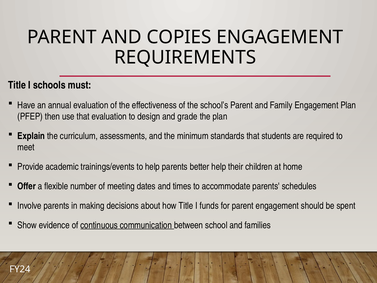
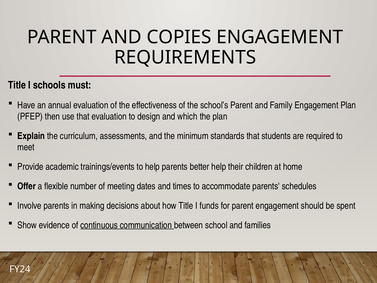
grade: grade -> which
